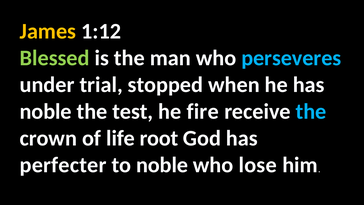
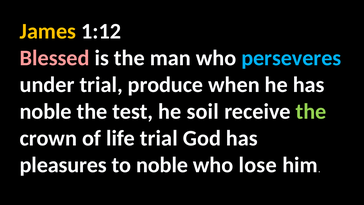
Blessed colour: light green -> pink
stopped: stopped -> produce
fire: fire -> soil
the at (311, 111) colour: light blue -> light green
life root: root -> trial
perfecter: perfecter -> pleasures
